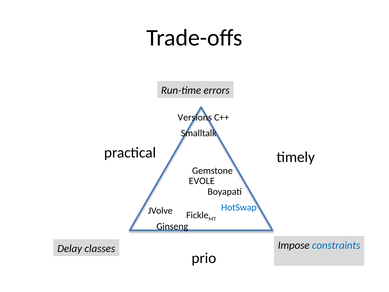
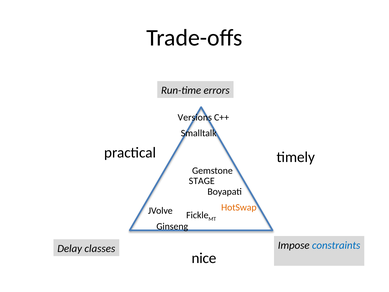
EVOLE: EVOLE -> STAGE
HotSwap colour: blue -> orange
prio: prio -> nice
